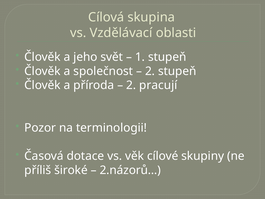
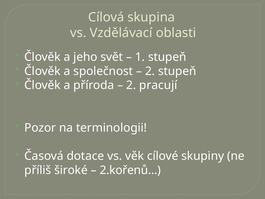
2.názorů…: 2.názorů… -> 2.kořenů…
